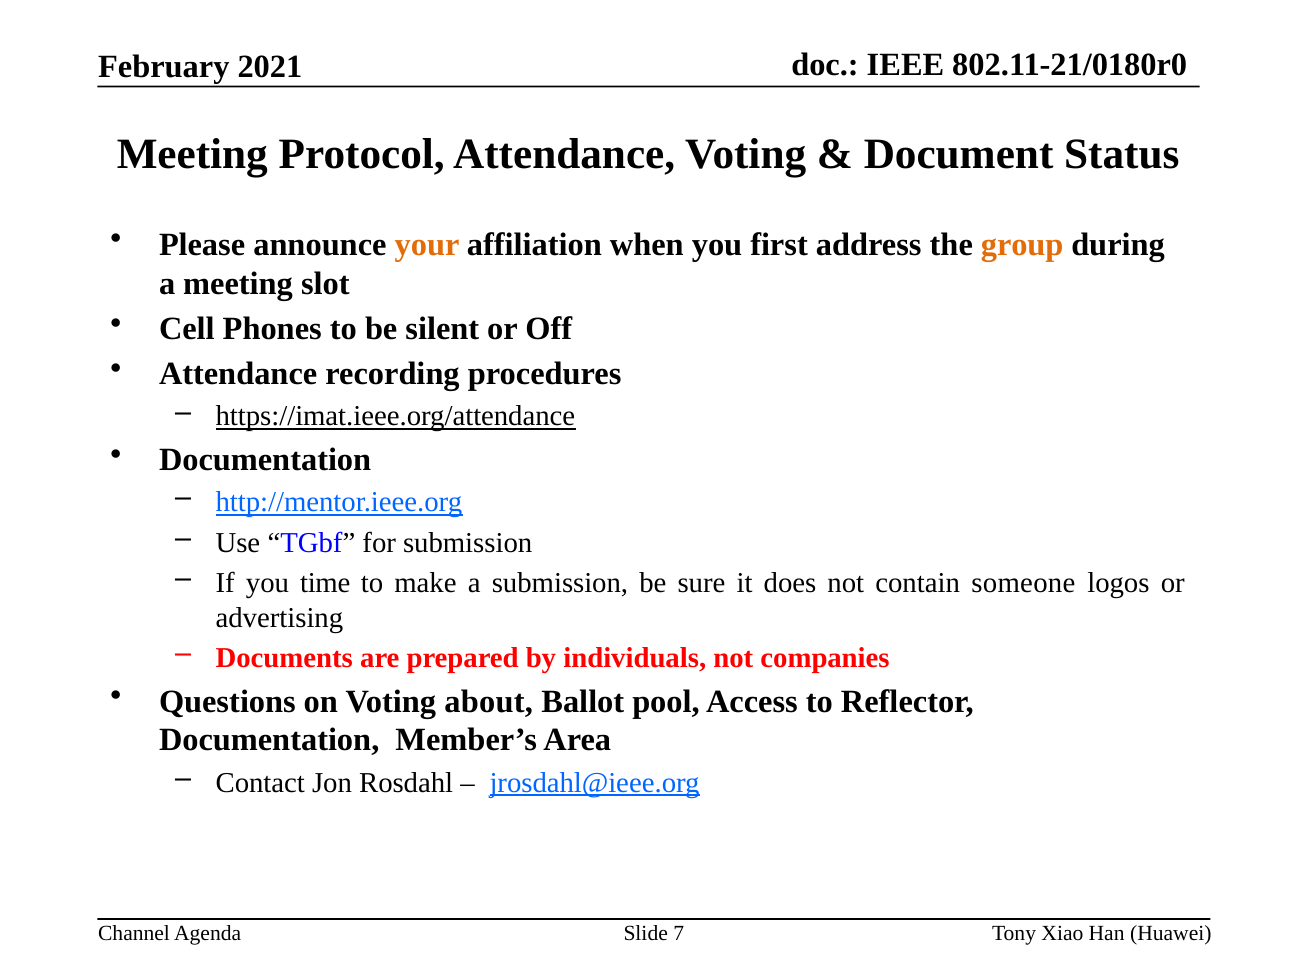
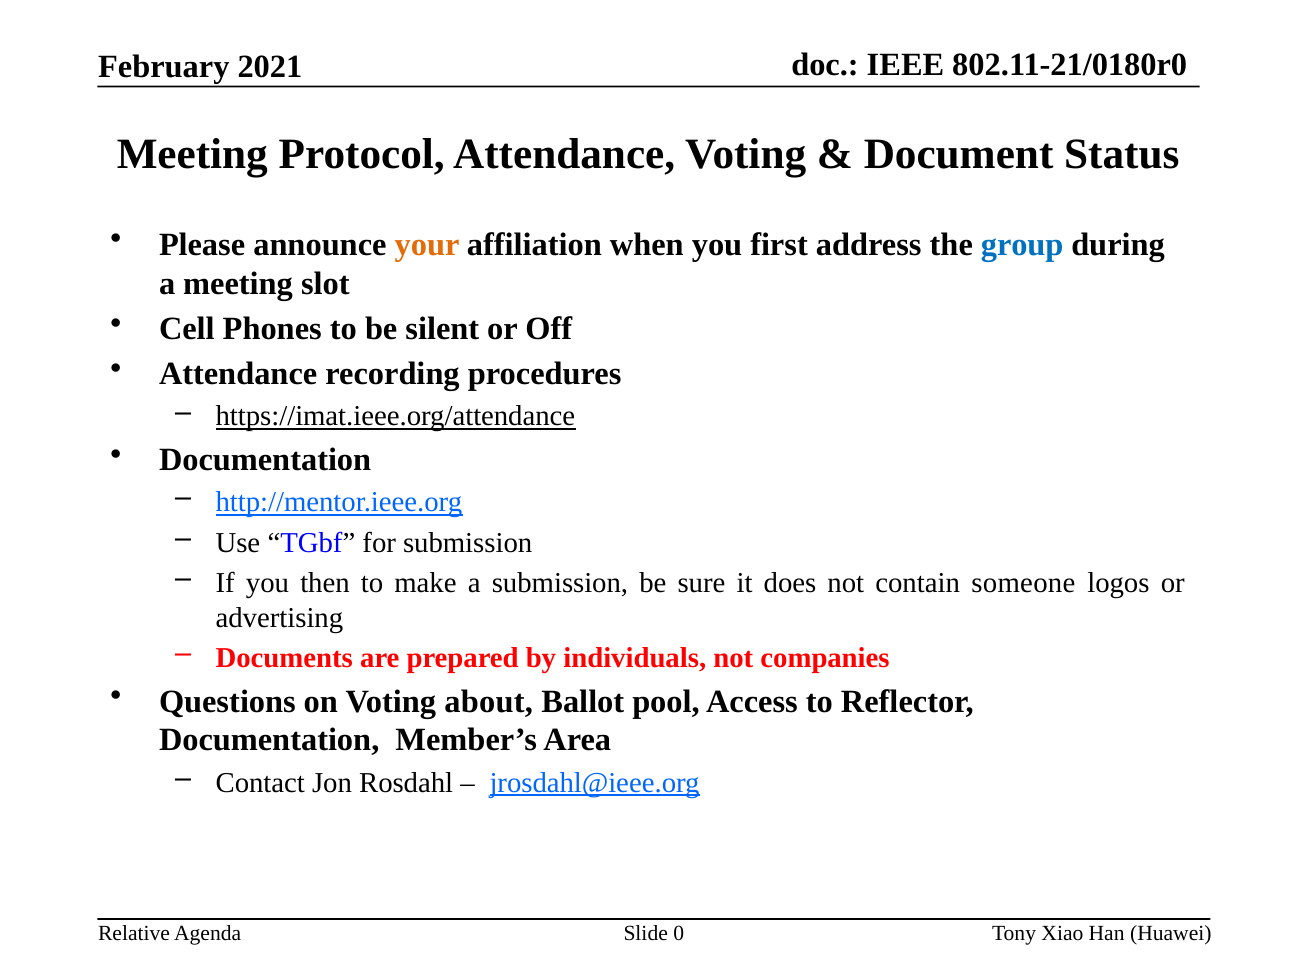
group colour: orange -> blue
time: time -> then
Channel: Channel -> Relative
7: 7 -> 0
